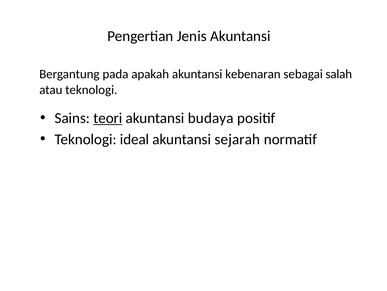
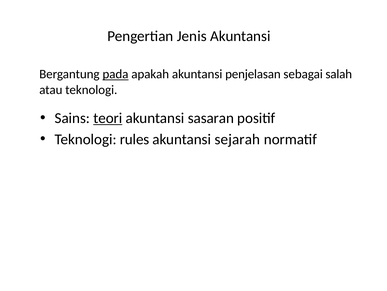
pada underline: none -> present
kebenaran: kebenaran -> penjelasan
budaya: budaya -> sasaran
ideal: ideal -> rules
